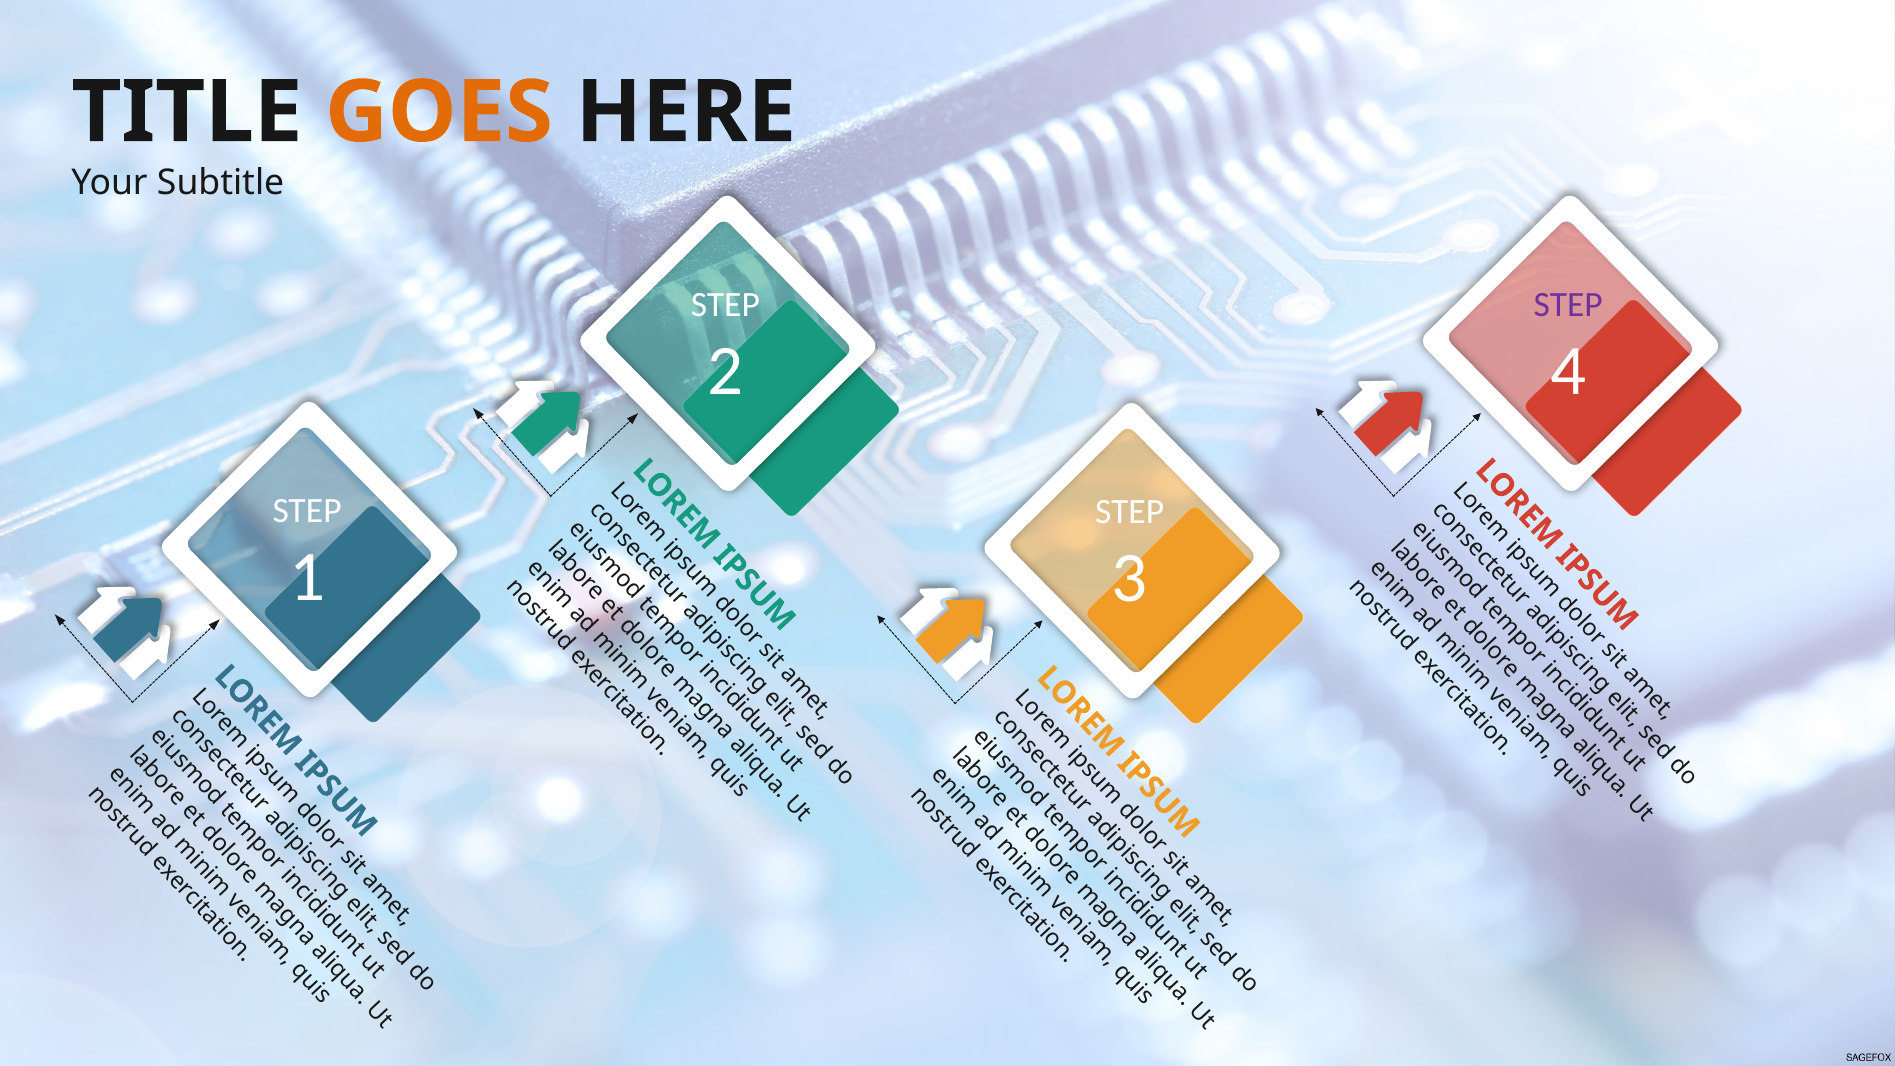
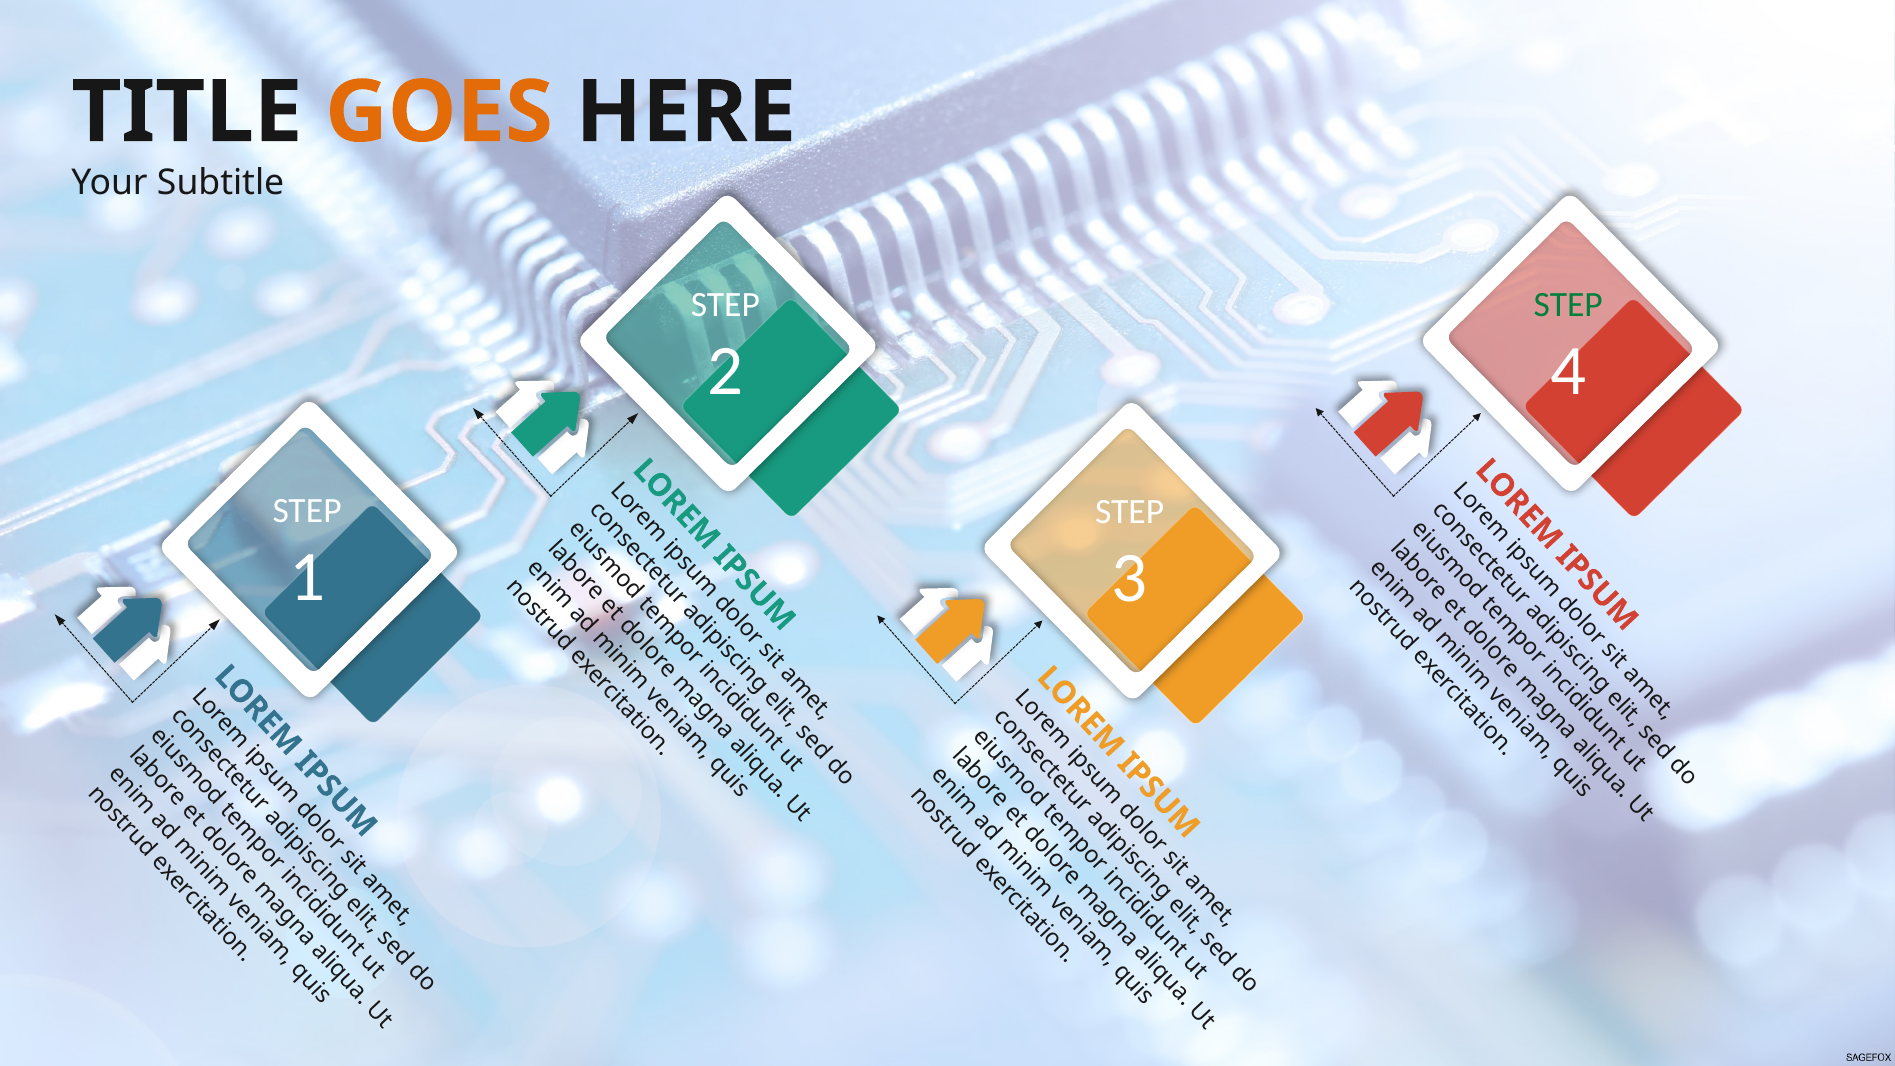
STEP at (1568, 305) colour: purple -> green
